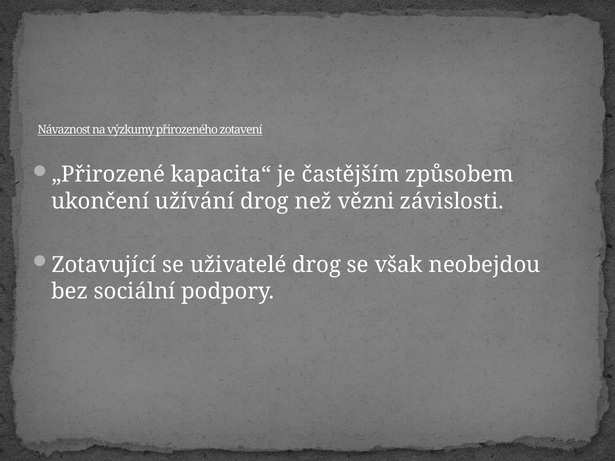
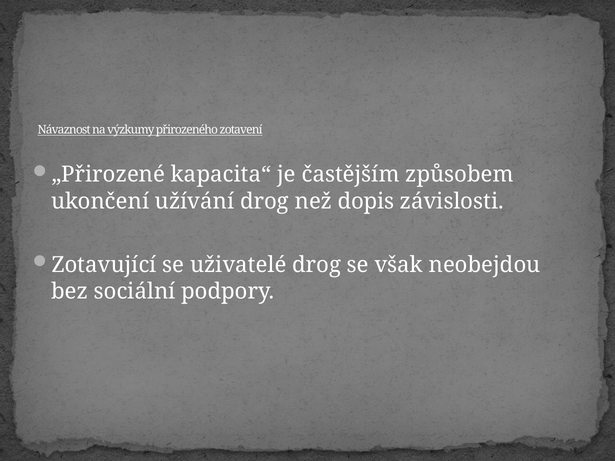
vězni: vězni -> dopis
